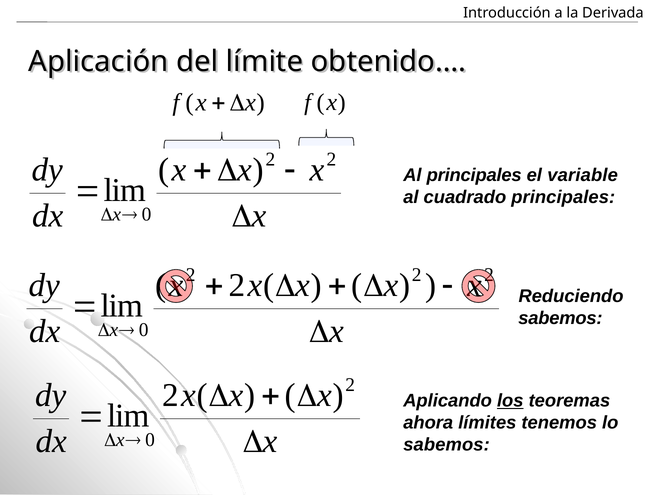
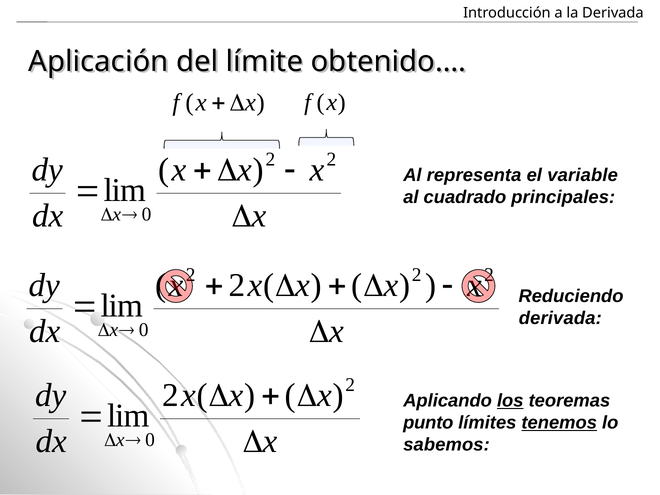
Al principales: principales -> representa
sabemos at (560, 318): sabemos -> derivada
ahora: ahora -> punto
tenemos underline: none -> present
